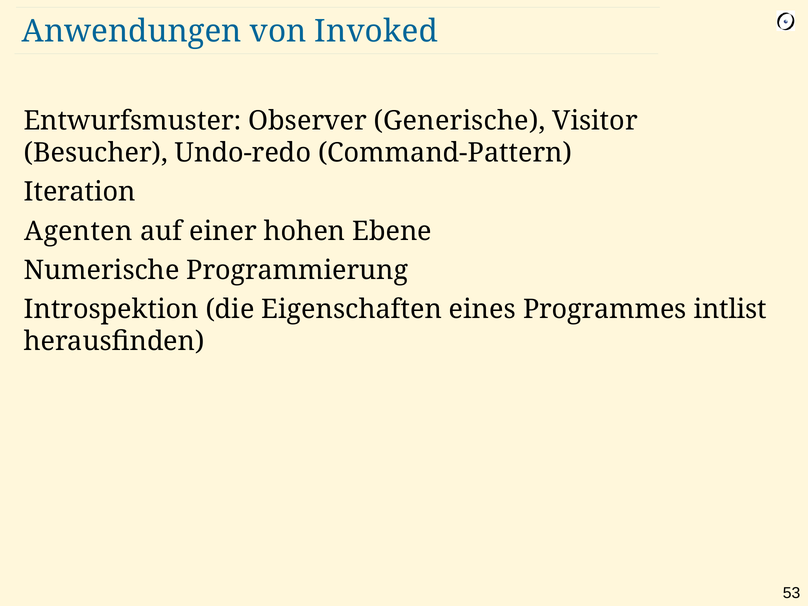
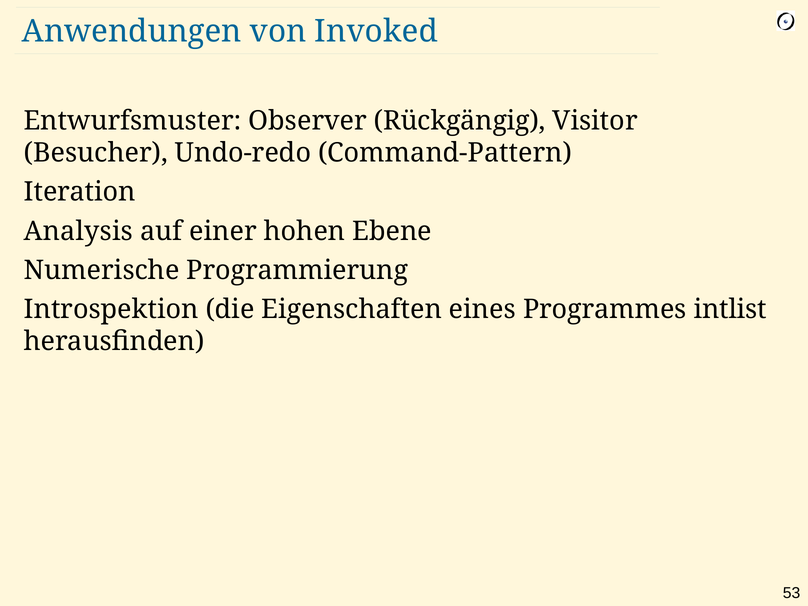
Generische: Generische -> Rückgängig
Agenten: Agenten -> Analysis
